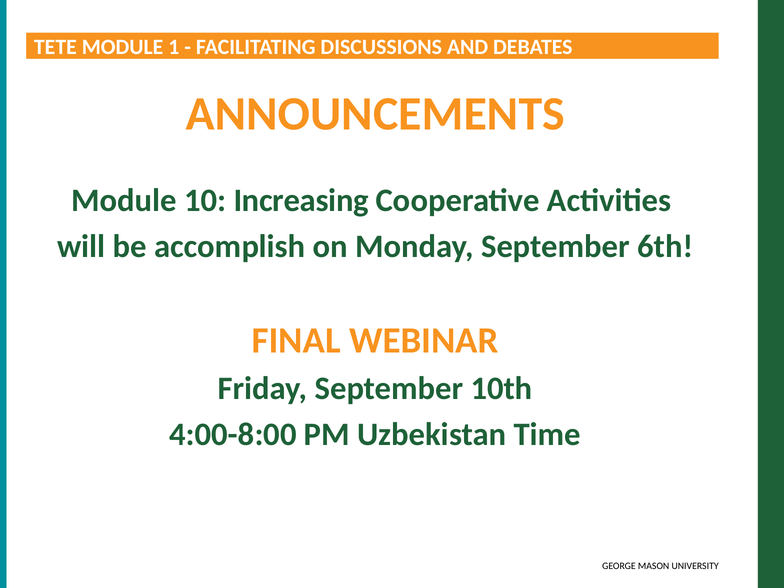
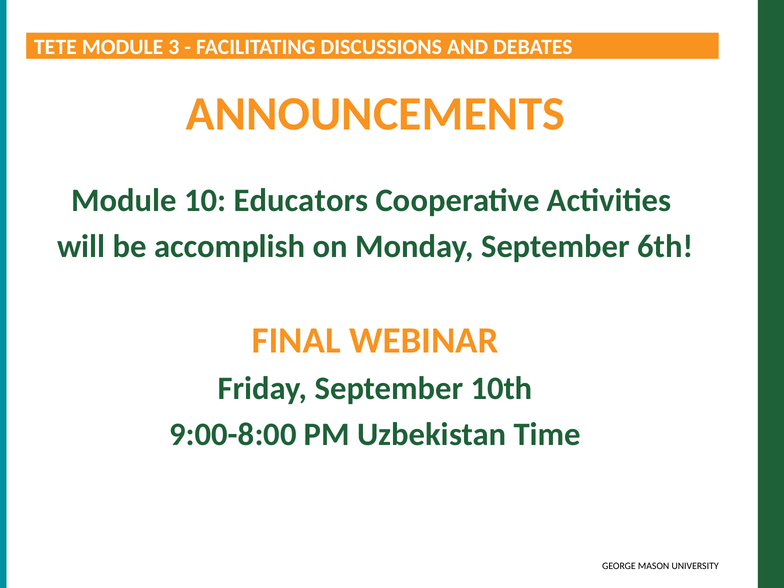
1: 1 -> 3
Increasing: Increasing -> Educators
4:00-8:00: 4:00-8:00 -> 9:00-8:00
